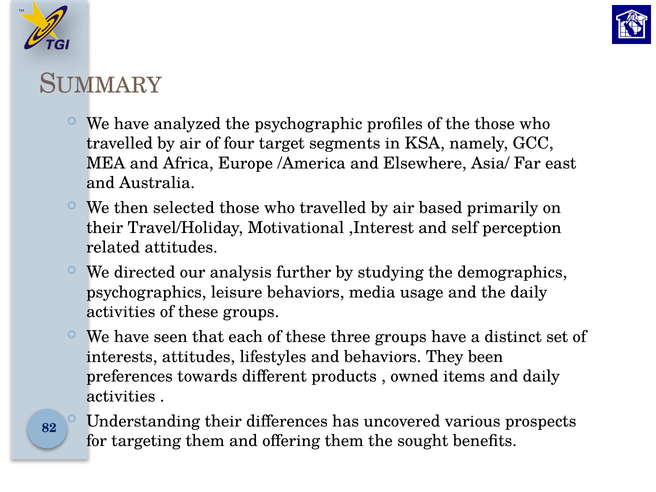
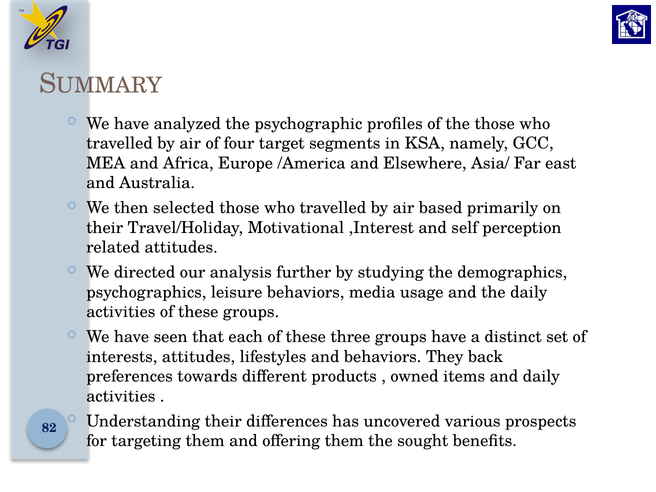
been: been -> back
